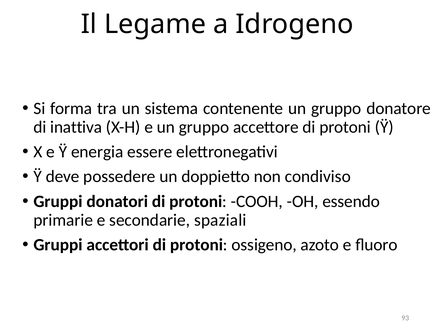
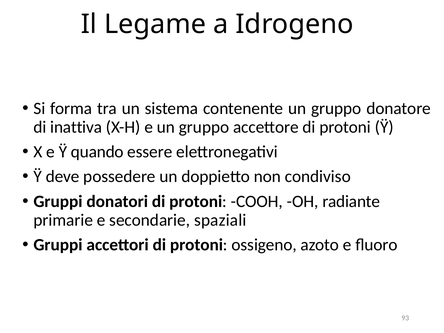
energia: energia -> quando
essendo: essendo -> radiante
